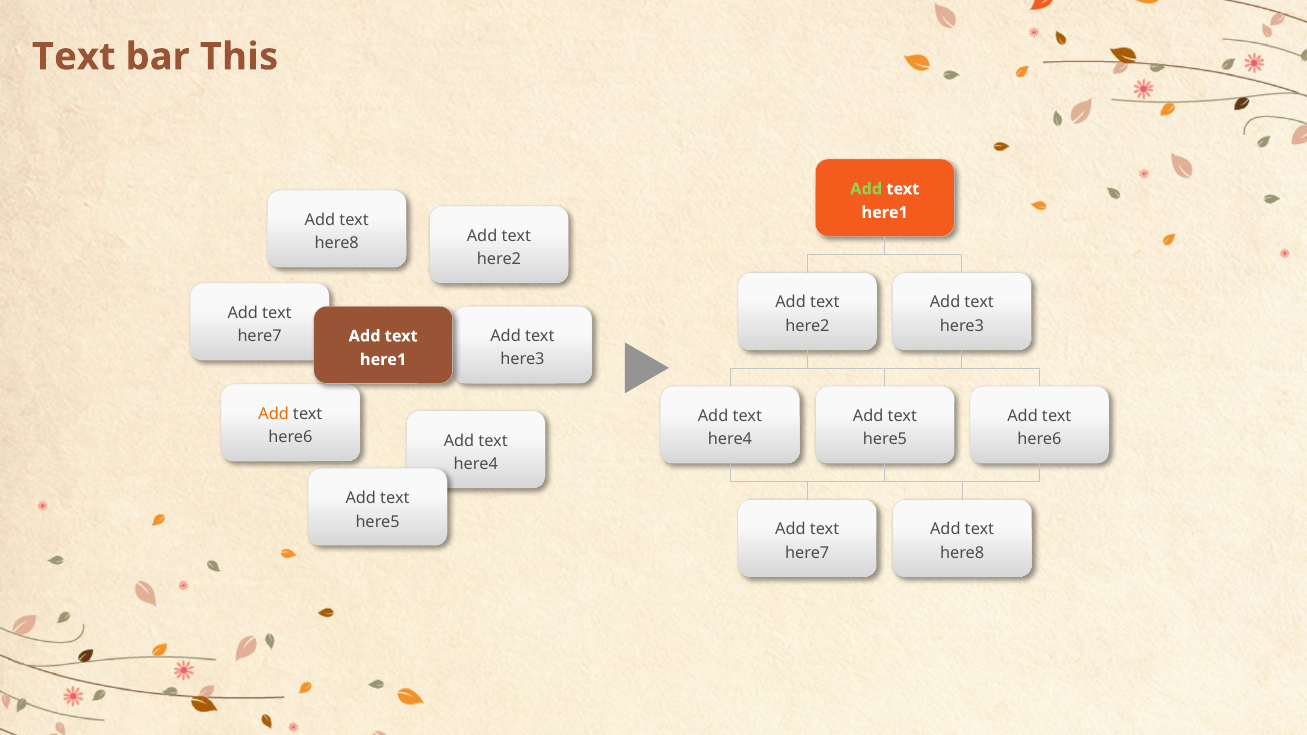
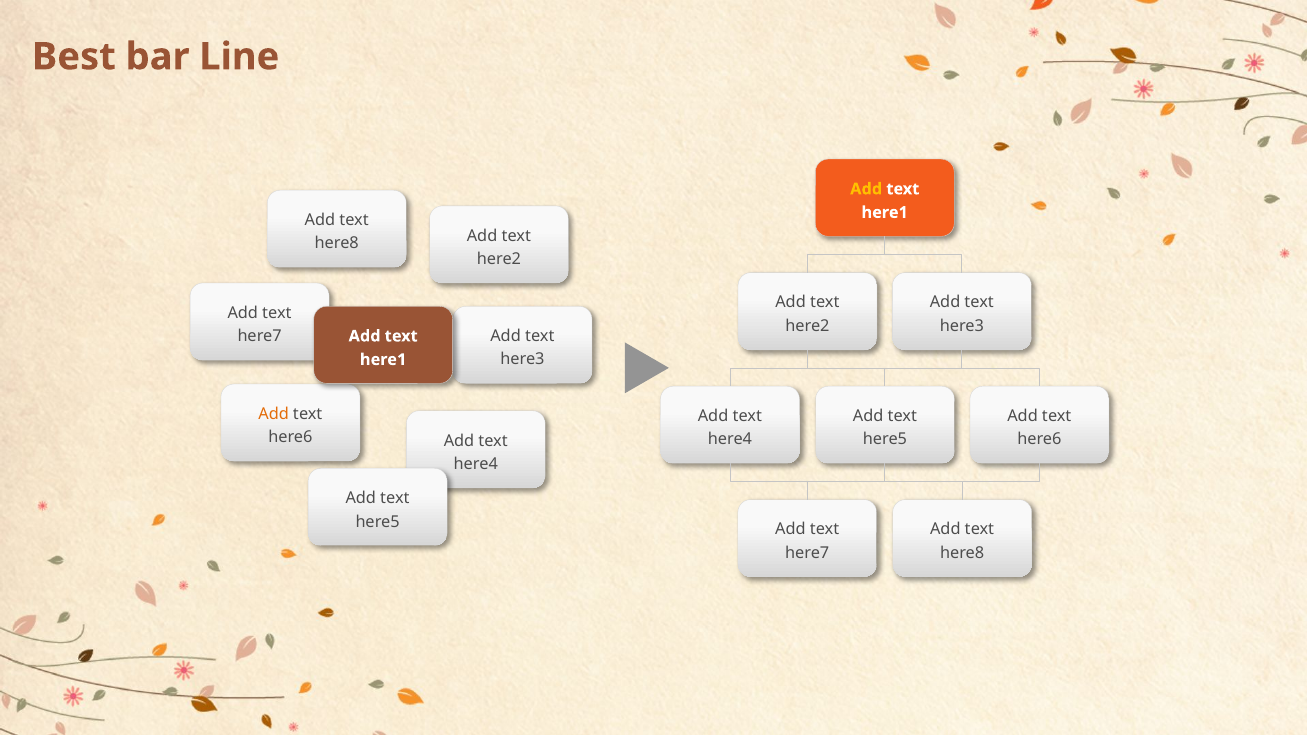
Text at (74, 57): Text -> Best
This: This -> Line
Add at (866, 189) colour: light green -> yellow
